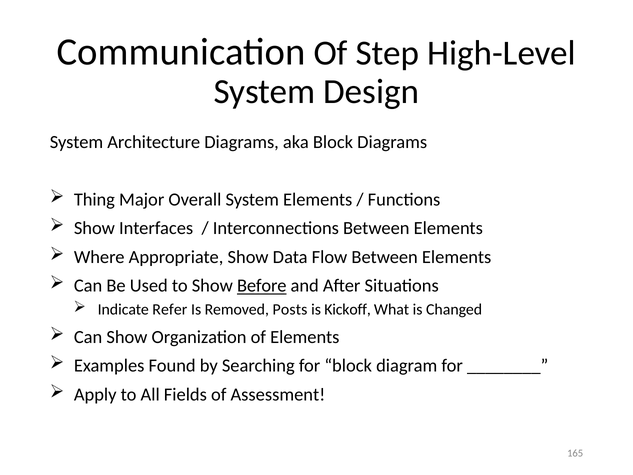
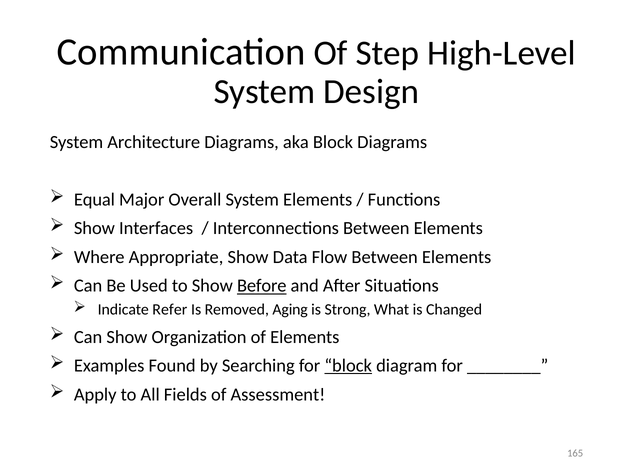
Thing: Thing -> Equal
Posts: Posts -> Aging
Kickoff: Kickoff -> Strong
block at (348, 366) underline: none -> present
